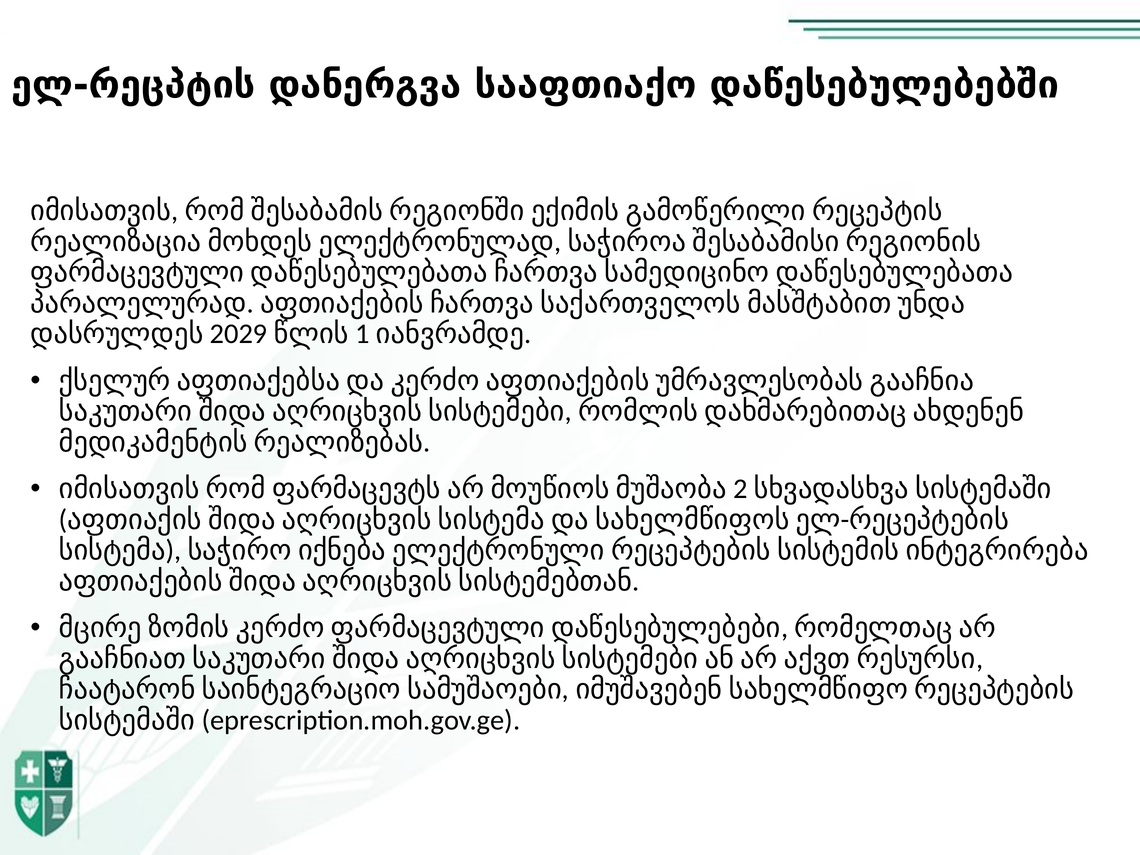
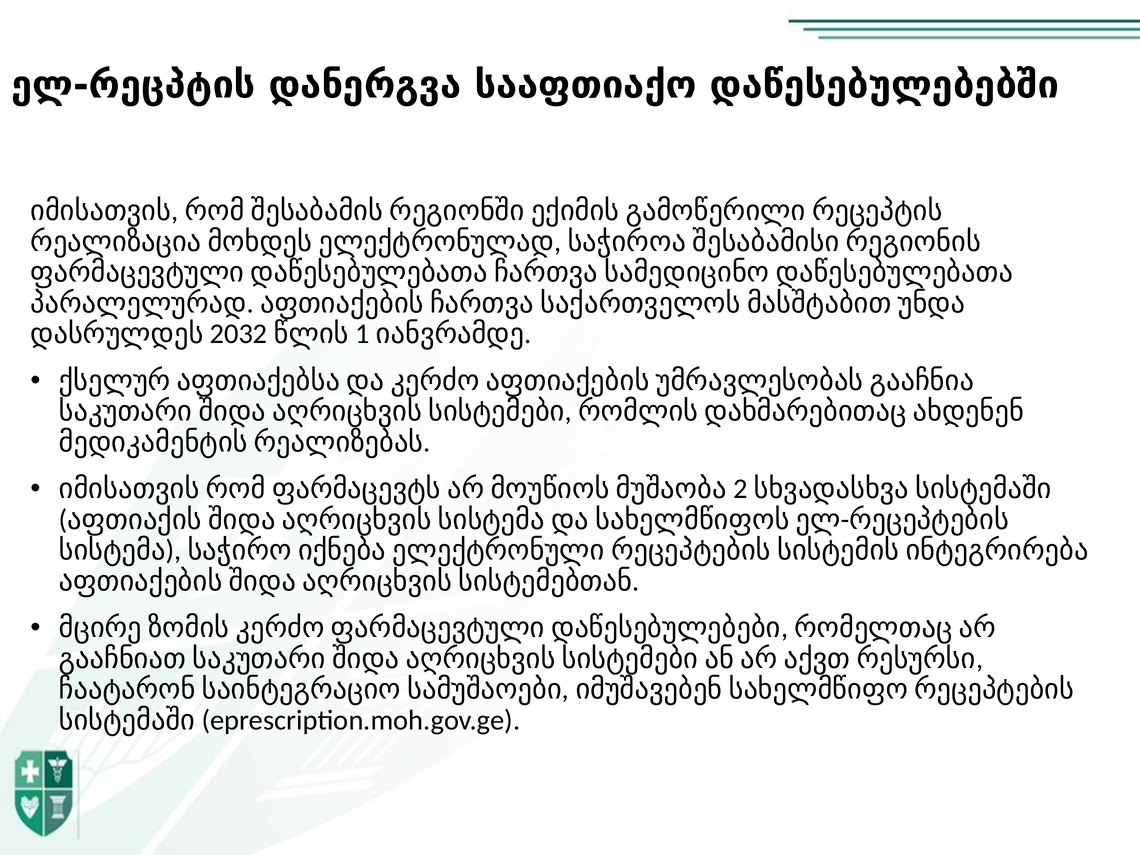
2029: 2029 -> 2032
